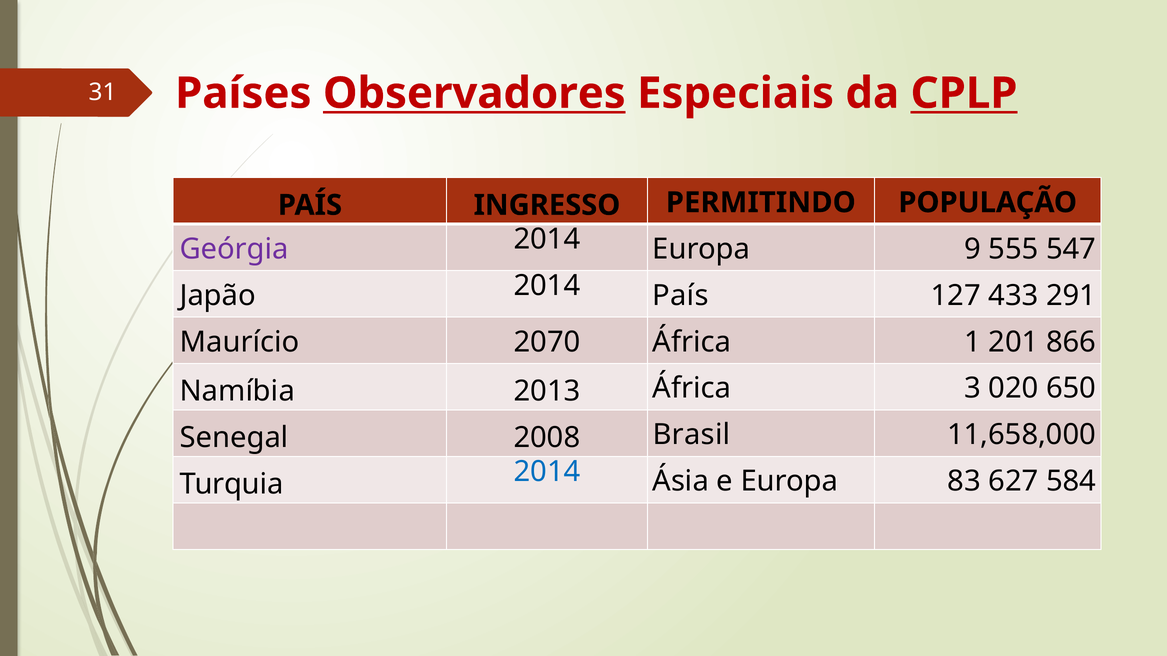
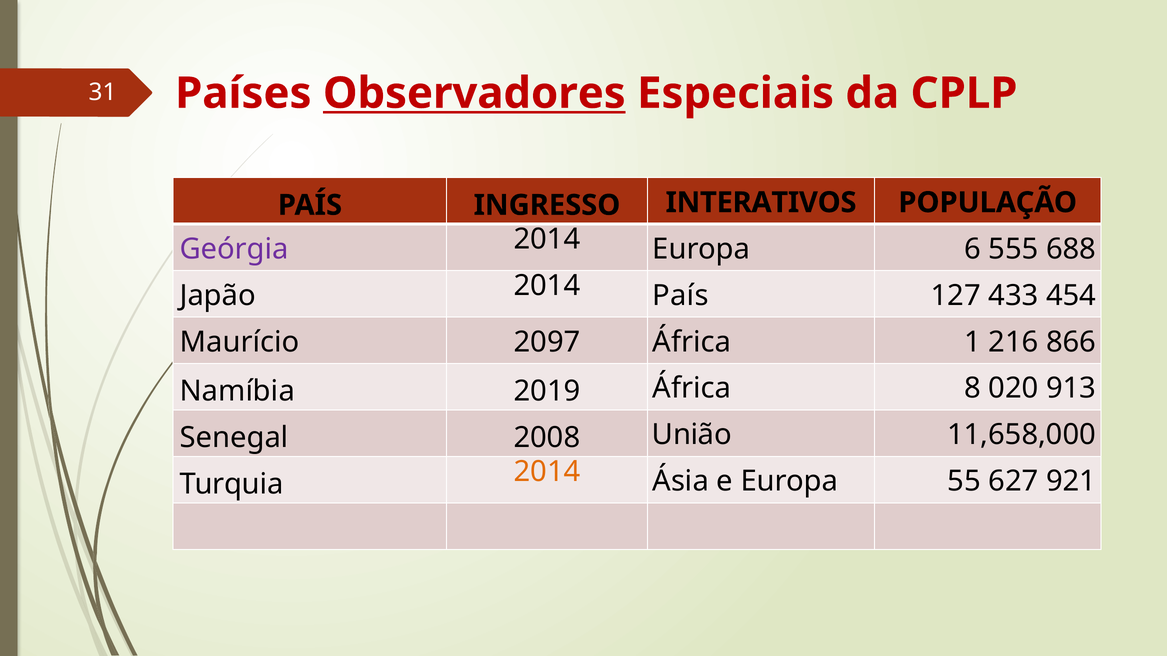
CPLP underline: present -> none
PERMITINDO: PERMITINDO -> INTERATIVOS
9: 9 -> 6
547: 547 -> 688
291: 291 -> 454
2070: 2070 -> 2097
201: 201 -> 216
2013: 2013 -> 2019
3: 3 -> 8
650: 650 -> 913
Brasil: Brasil -> União
2014 at (547, 472) colour: blue -> orange
83: 83 -> 55
584: 584 -> 921
